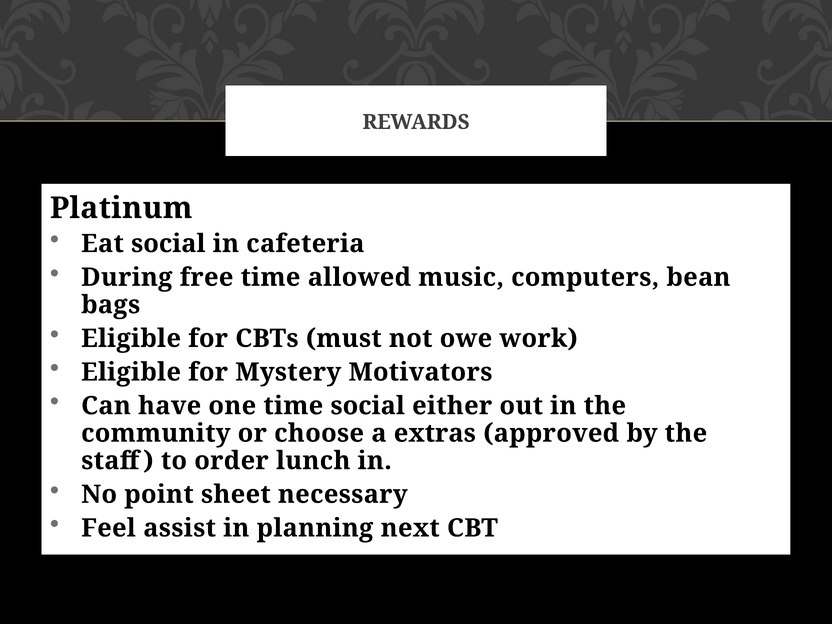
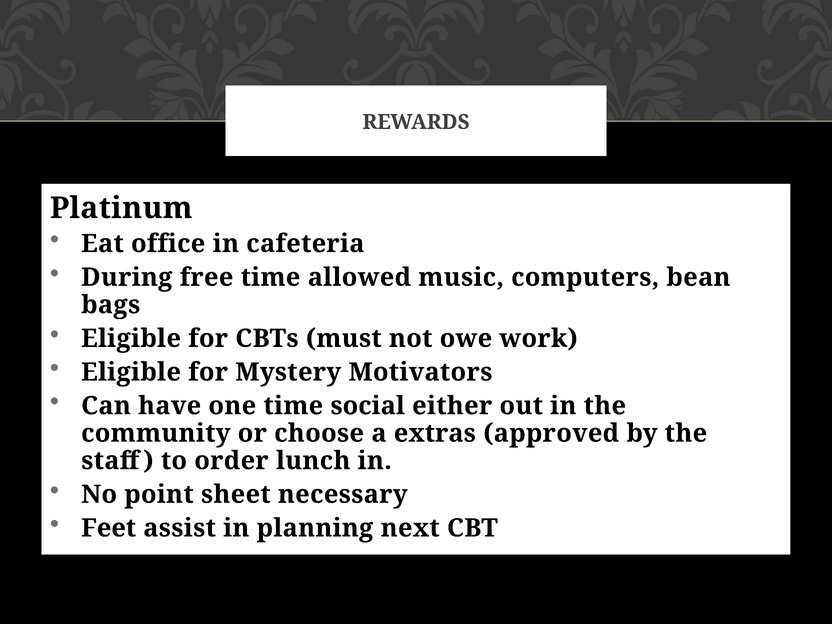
Eat social: social -> office
Feel: Feel -> Feet
